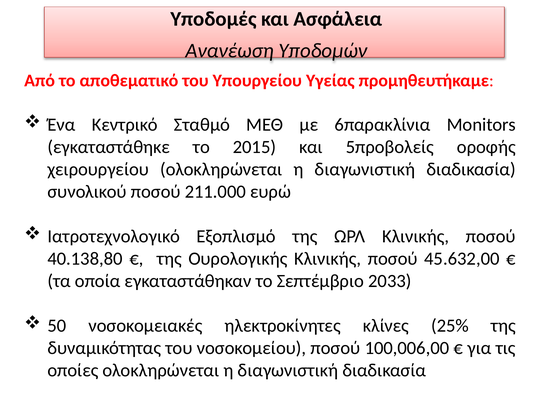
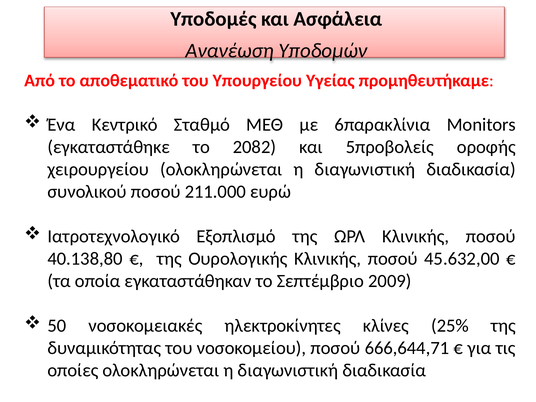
2015: 2015 -> 2082
2033: 2033 -> 2009
100,006,00: 100,006,00 -> 666,644,71
